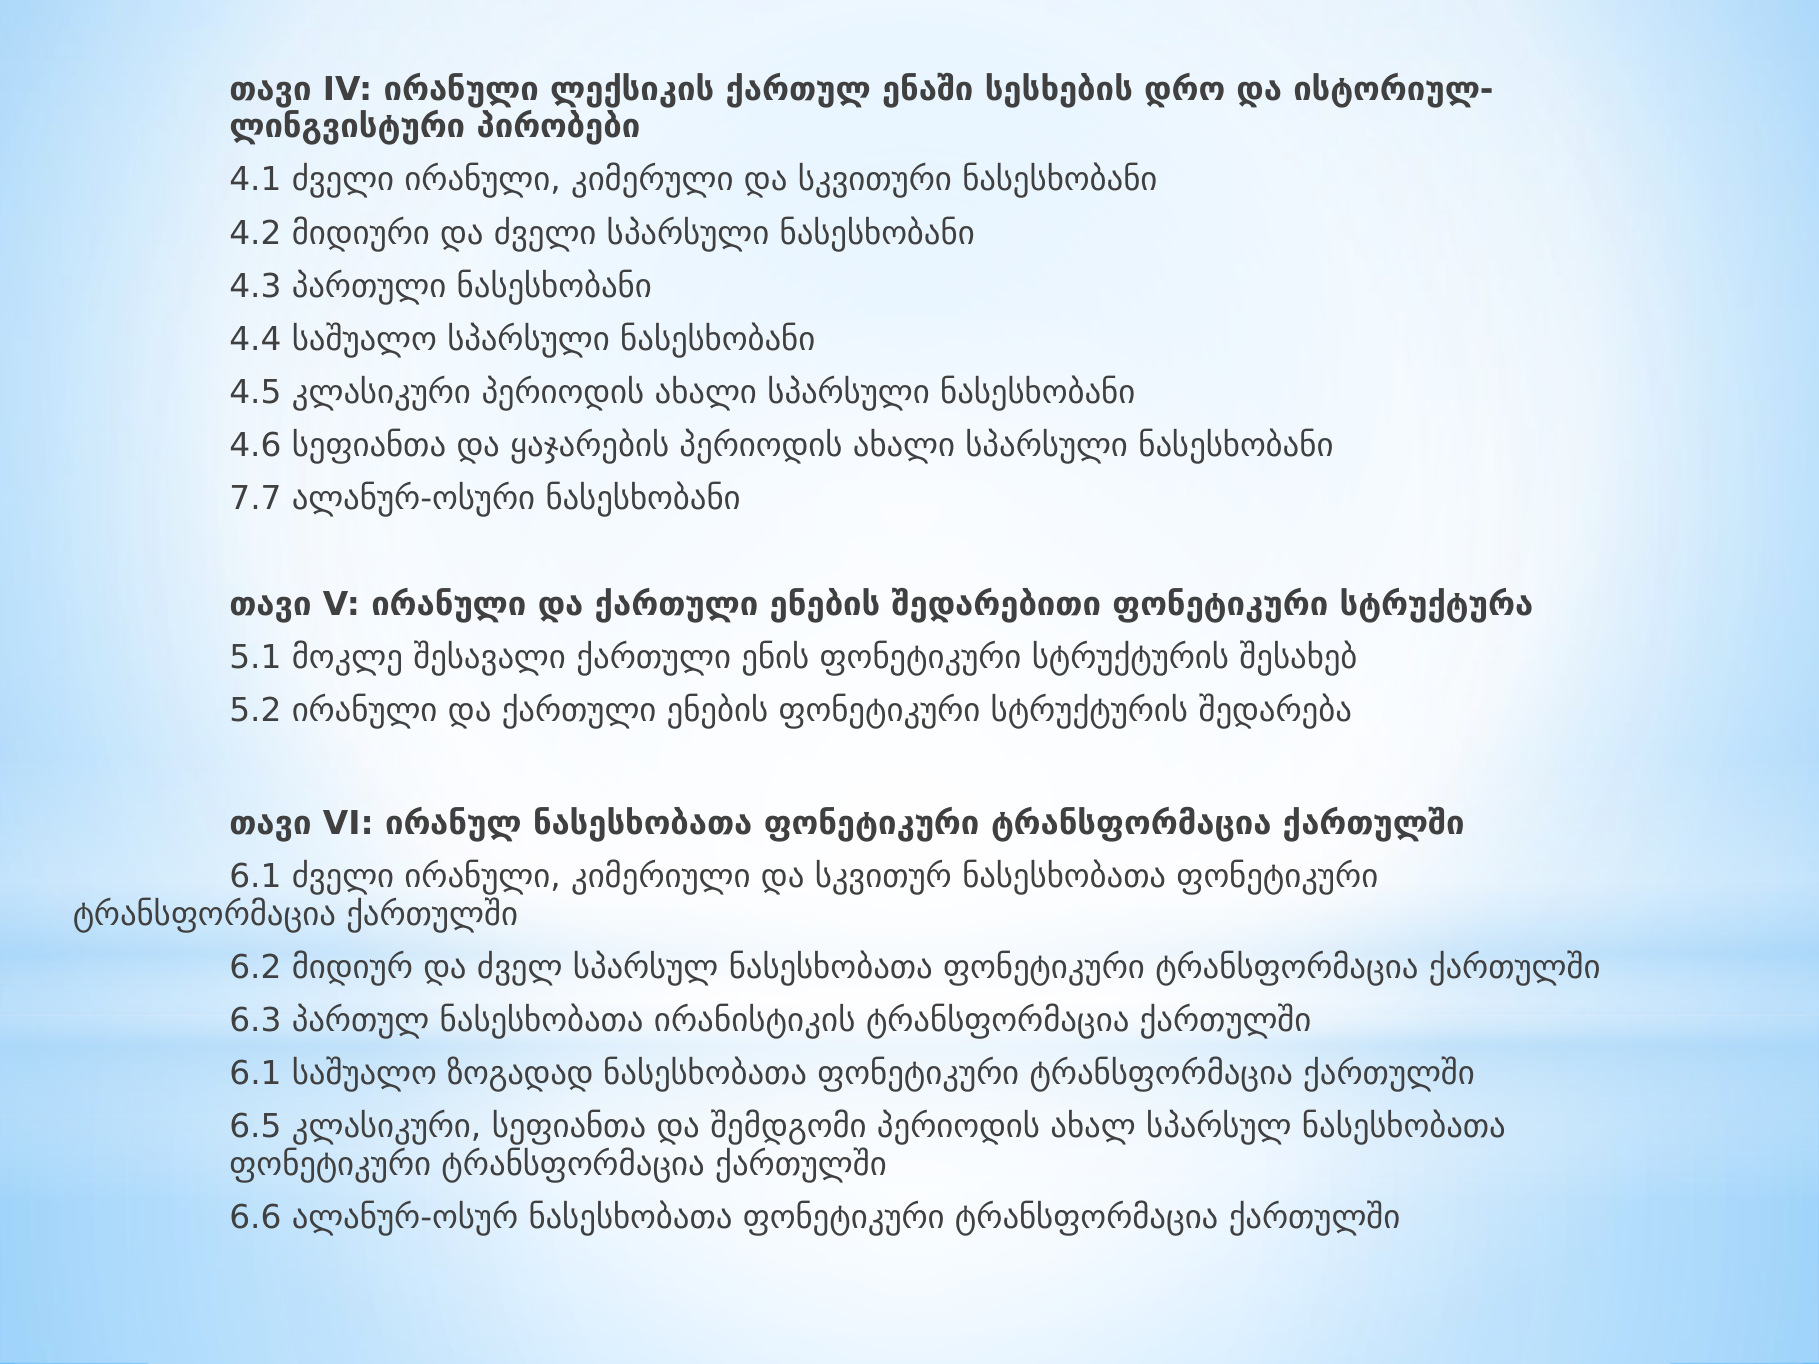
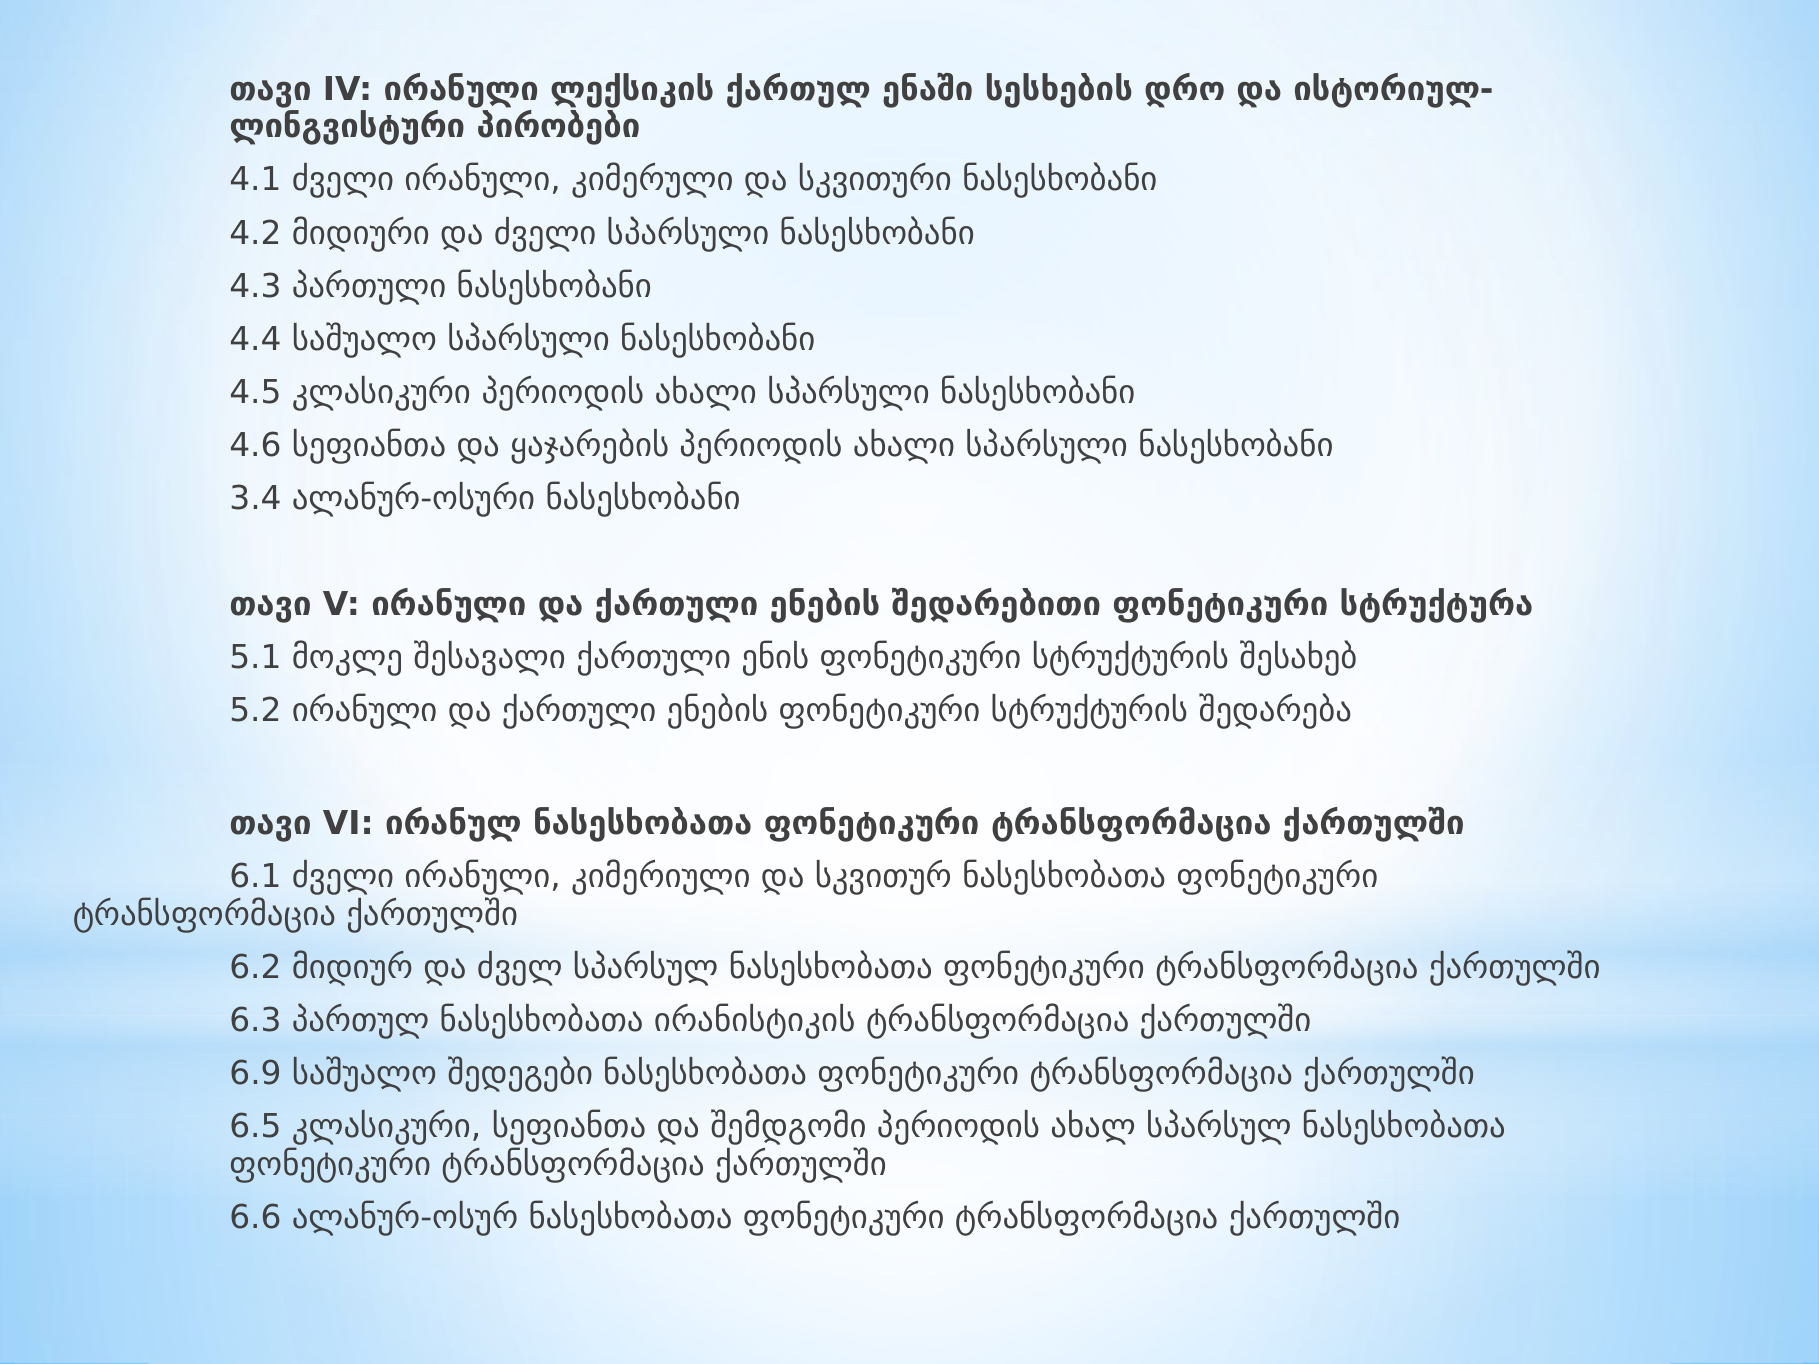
7.7: 7.7 -> 3.4
6.1 at (256, 1074): 6.1 -> 6.9
ზოგადად: ზოგადად -> შედეგები
